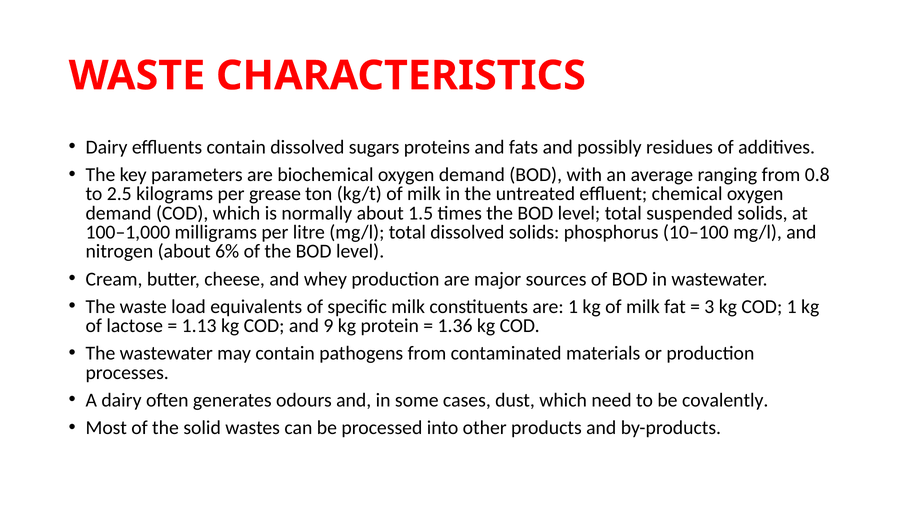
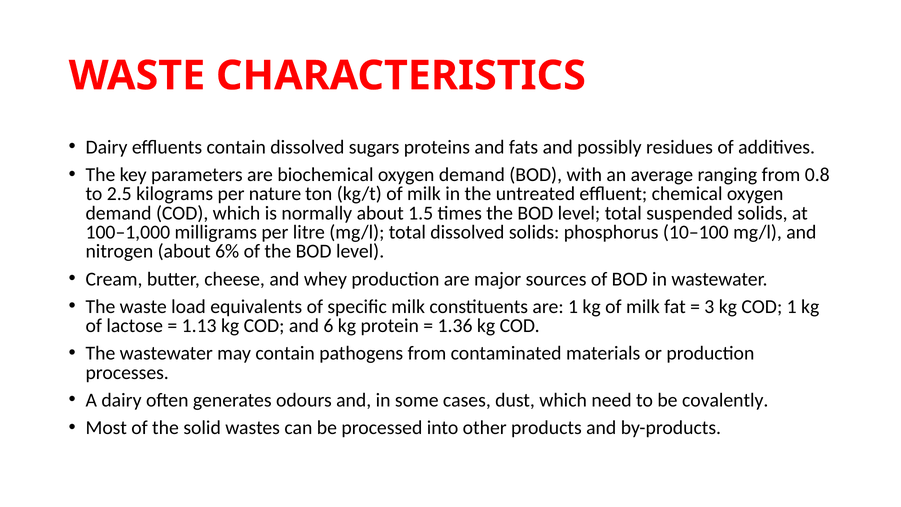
grease: grease -> nature
9: 9 -> 6
